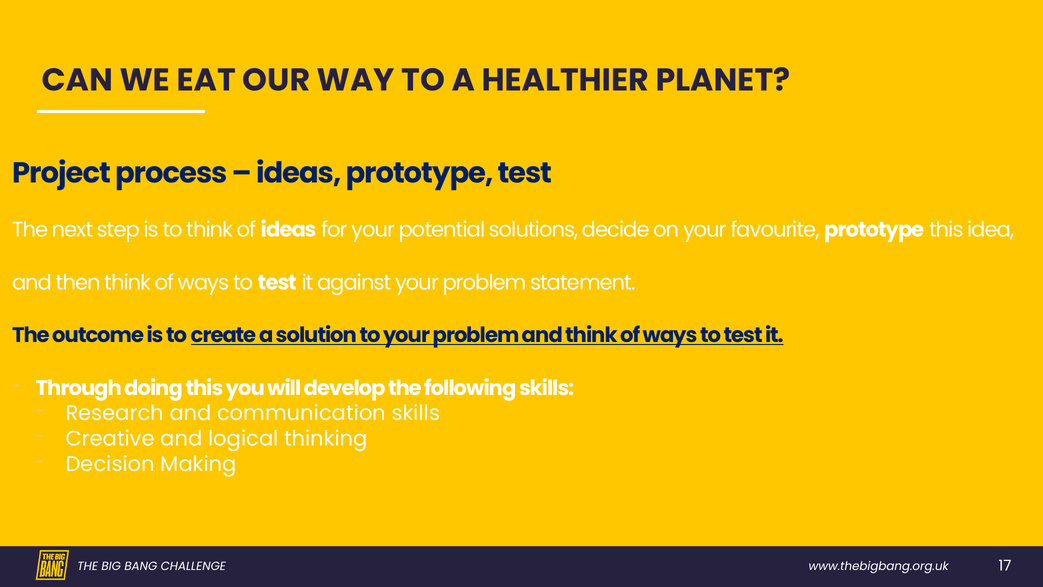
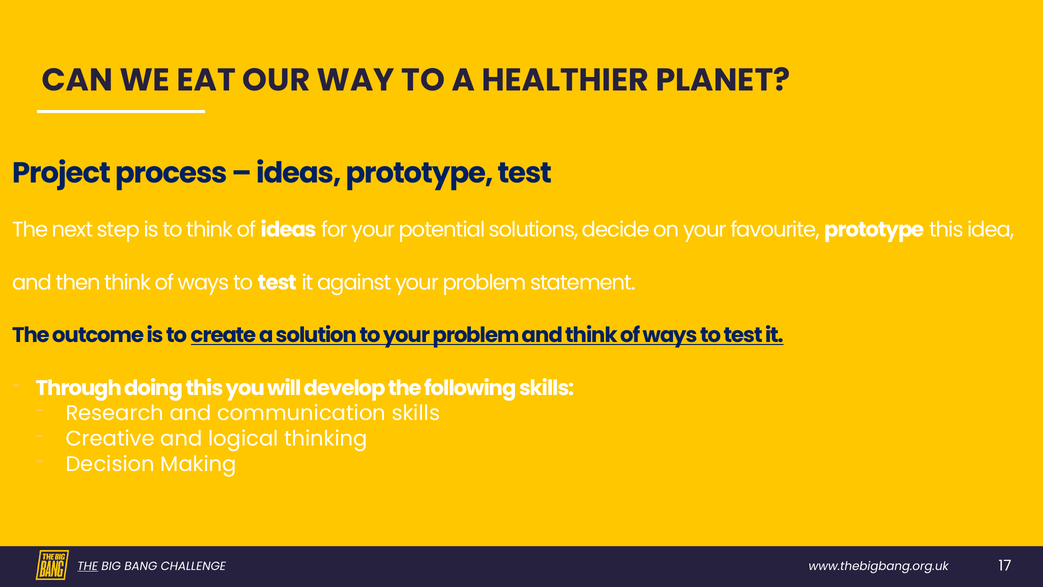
THE at (88, 566) underline: none -> present
